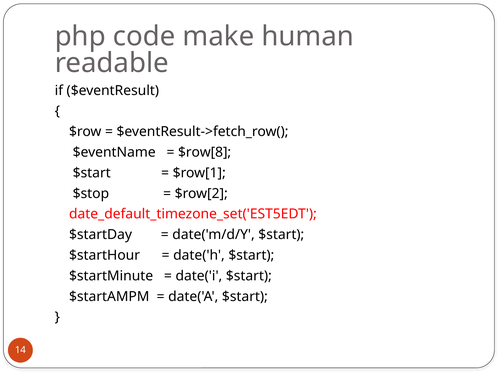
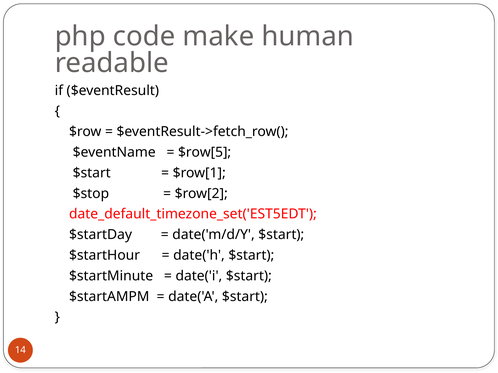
$row[8: $row[8 -> $row[5
